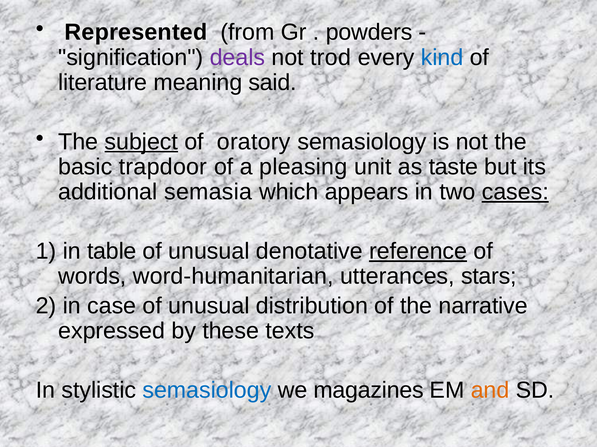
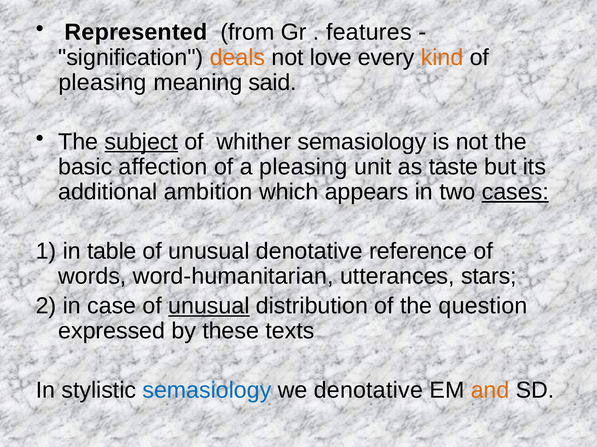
powders: powders -> features
deals colour: purple -> orange
trod: trod -> love
kind colour: blue -> orange
literature at (103, 83): literature -> pleasing
oratory: oratory -> whither
trapdoor: trapdoor -> affection
semasia: semasia -> ambition
reference underline: present -> none
unusual at (209, 306) underline: none -> present
narrative: narrative -> question
we magazines: magazines -> denotative
